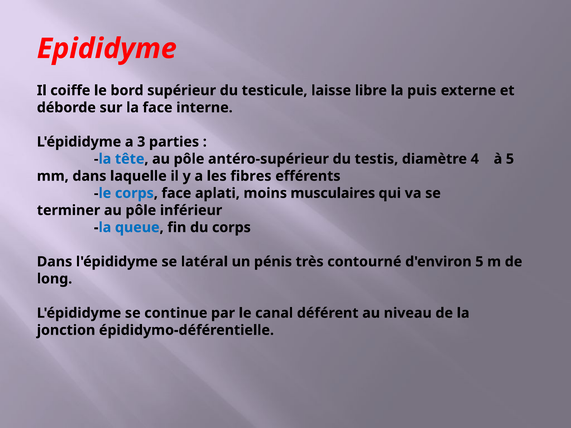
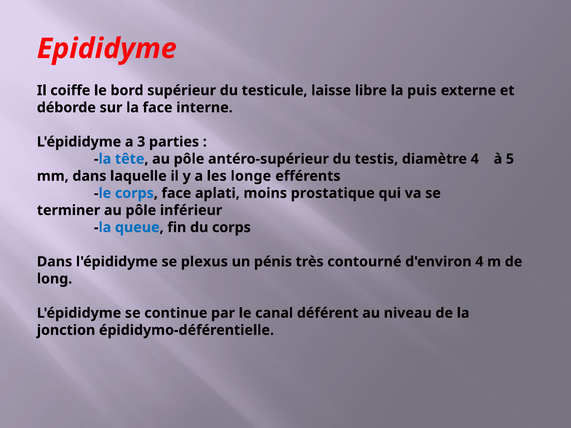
fibres: fibres -> longe
musculaires: musculaires -> prostatique
latéral: latéral -> plexus
d'environ 5: 5 -> 4
